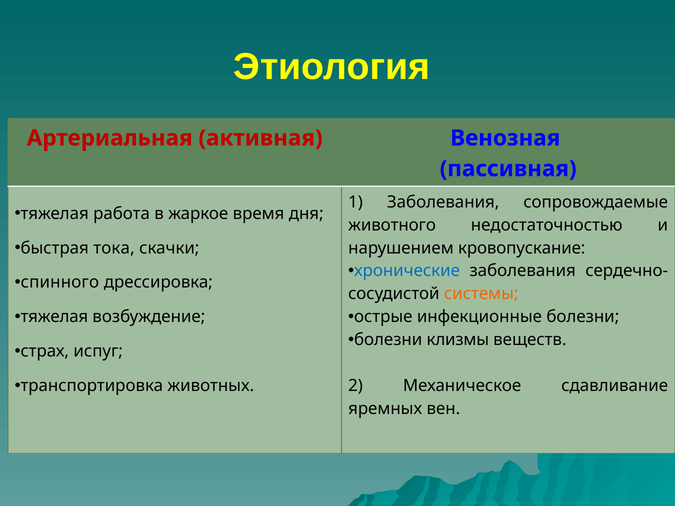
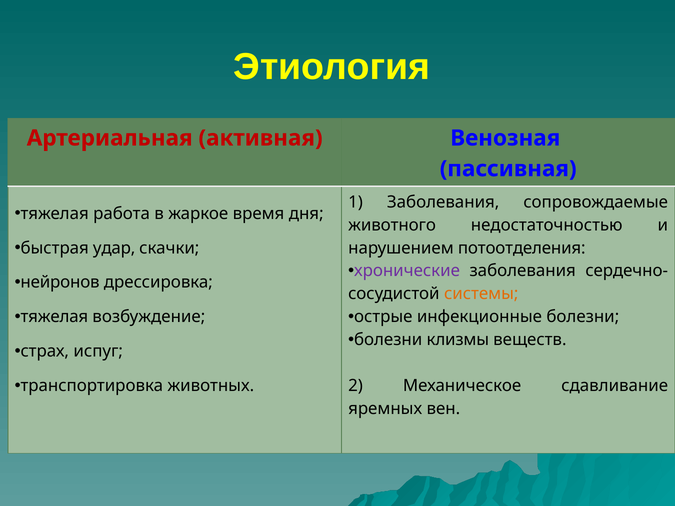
тока: тока -> удар
кровопускание: кровопускание -> потоотделения
хронические colour: blue -> purple
спинного: спинного -> нейронов
